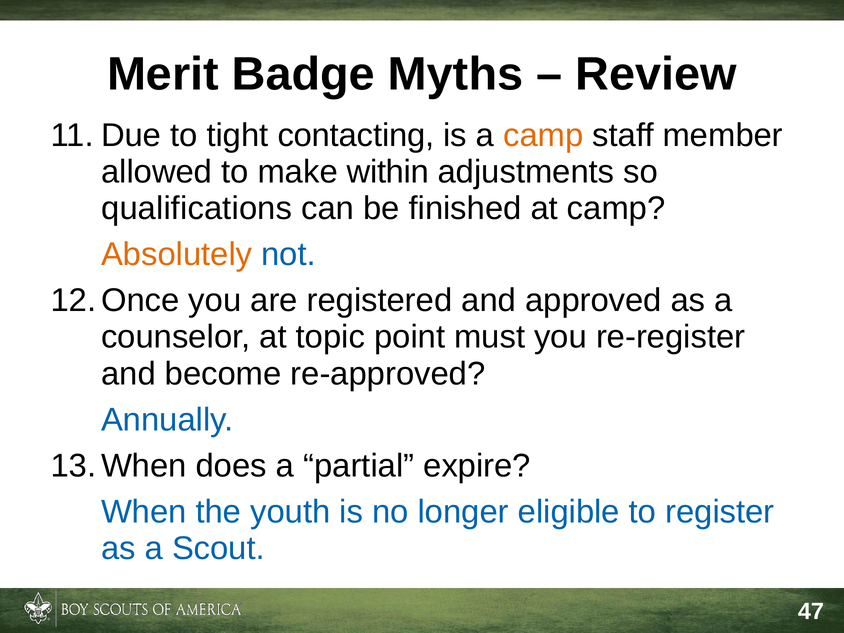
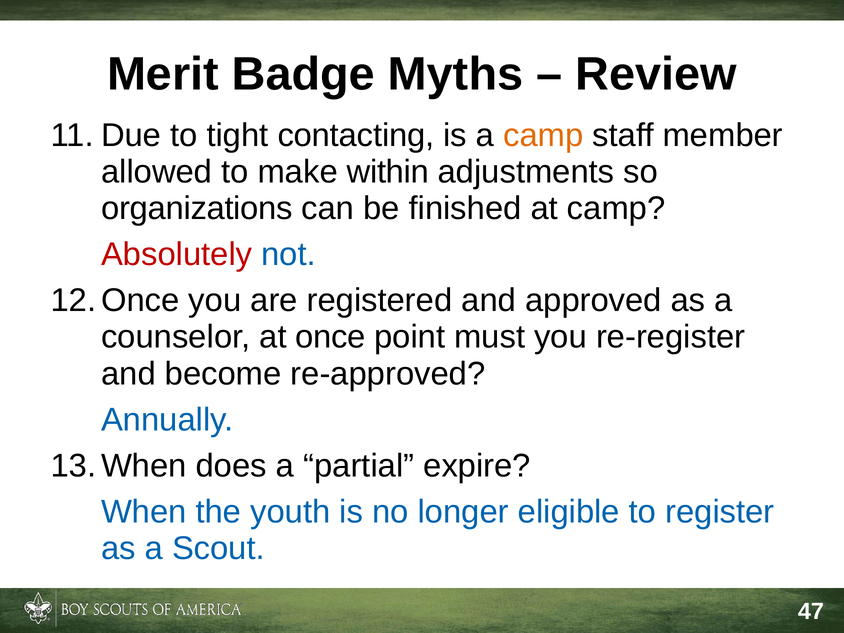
qualifications: qualifications -> organizations
Absolutely colour: orange -> red
topic: topic -> once
